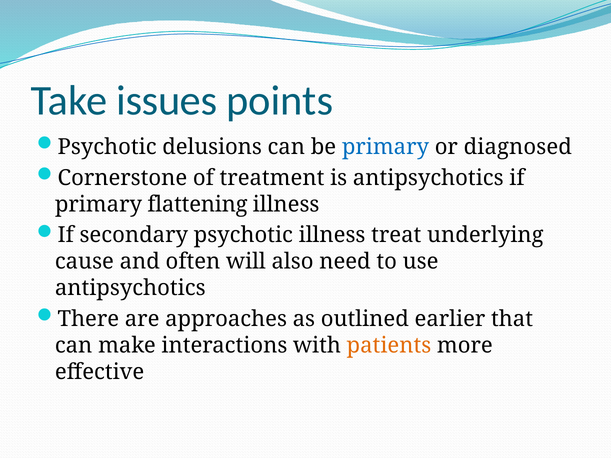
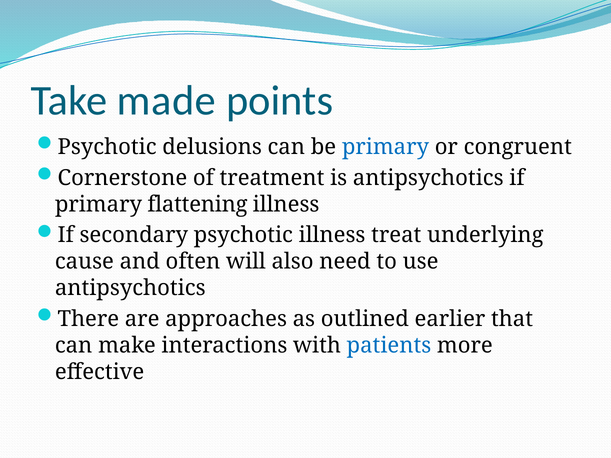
issues: issues -> made
diagnosed: diagnosed -> congruent
patients colour: orange -> blue
